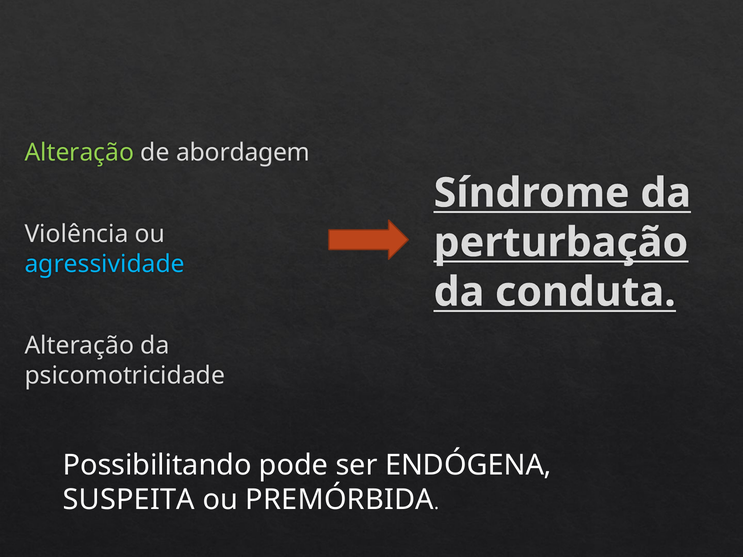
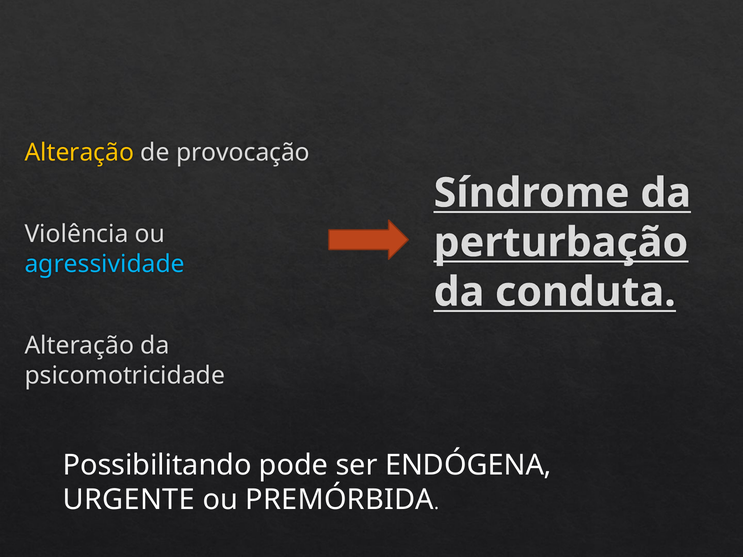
Alteração at (79, 153) colour: light green -> yellow
abordagem: abordagem -> provocação
SUSPEITA: SUSPEITA -> URGENTE
